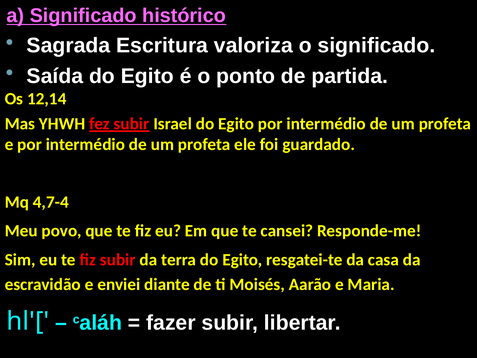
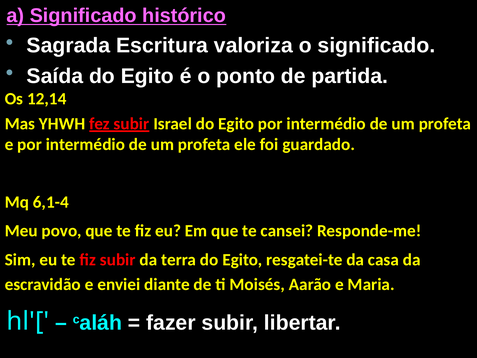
4,7-4: 4,7-4 -> 6,1-4
